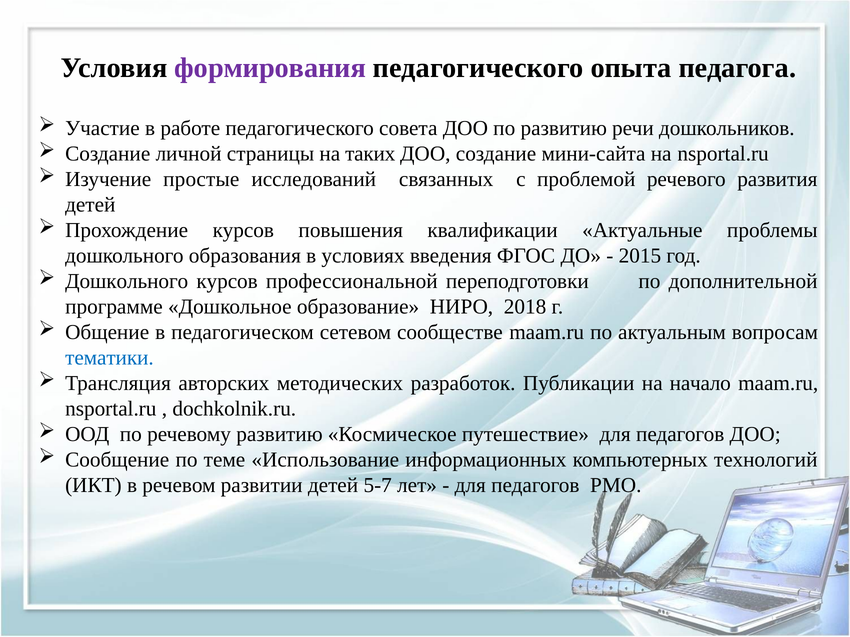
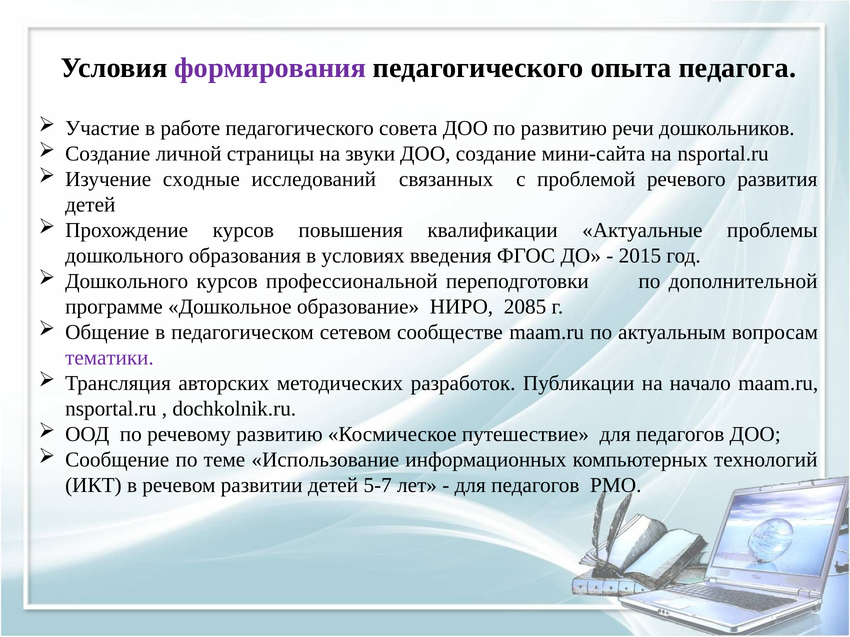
таких: таких -> звуки
простые: простые -> сходные
2018: 2018 -> 2085
тематики colour: blue -> purple
